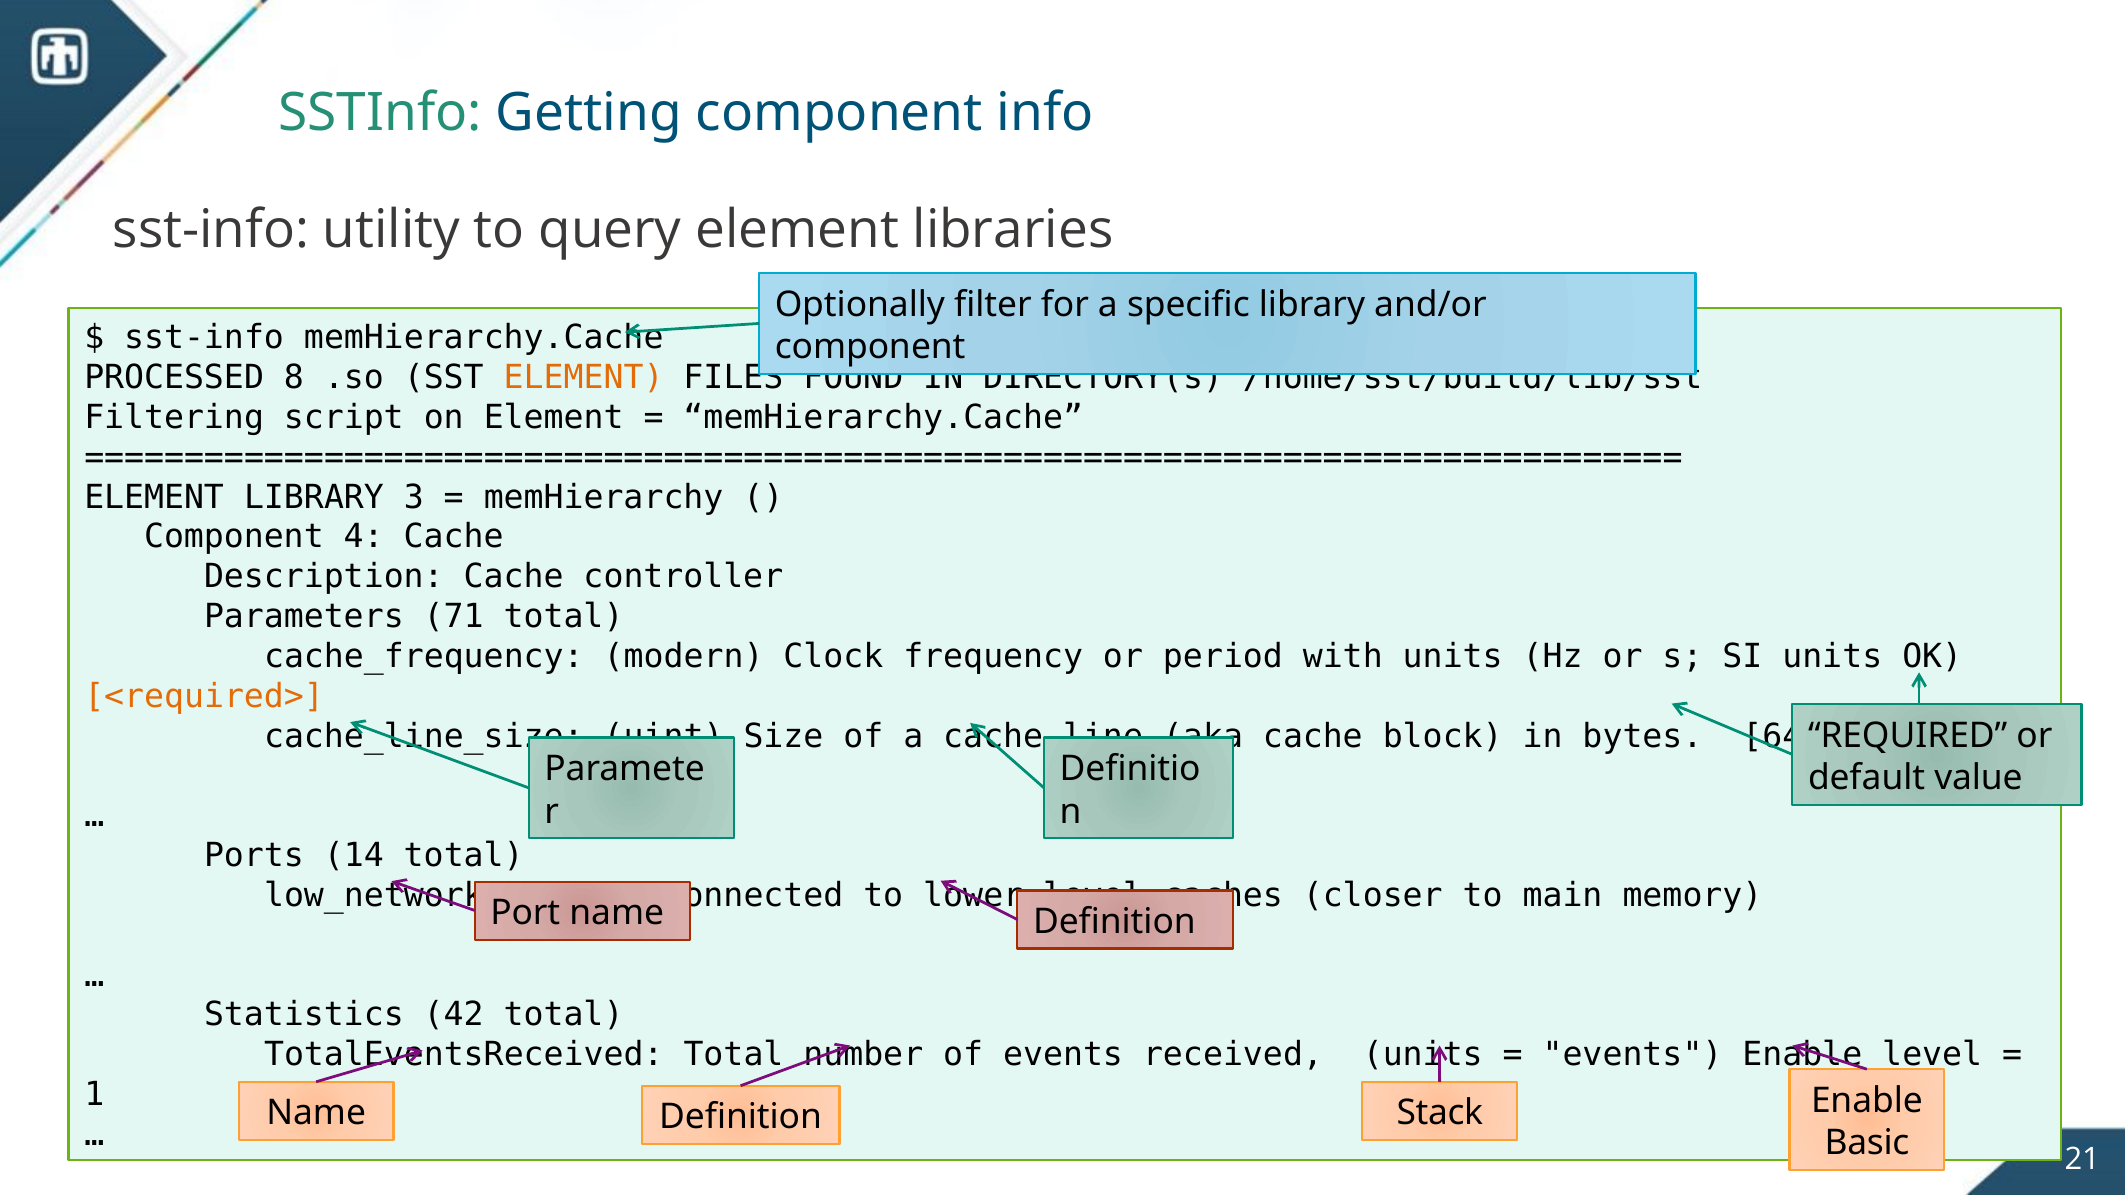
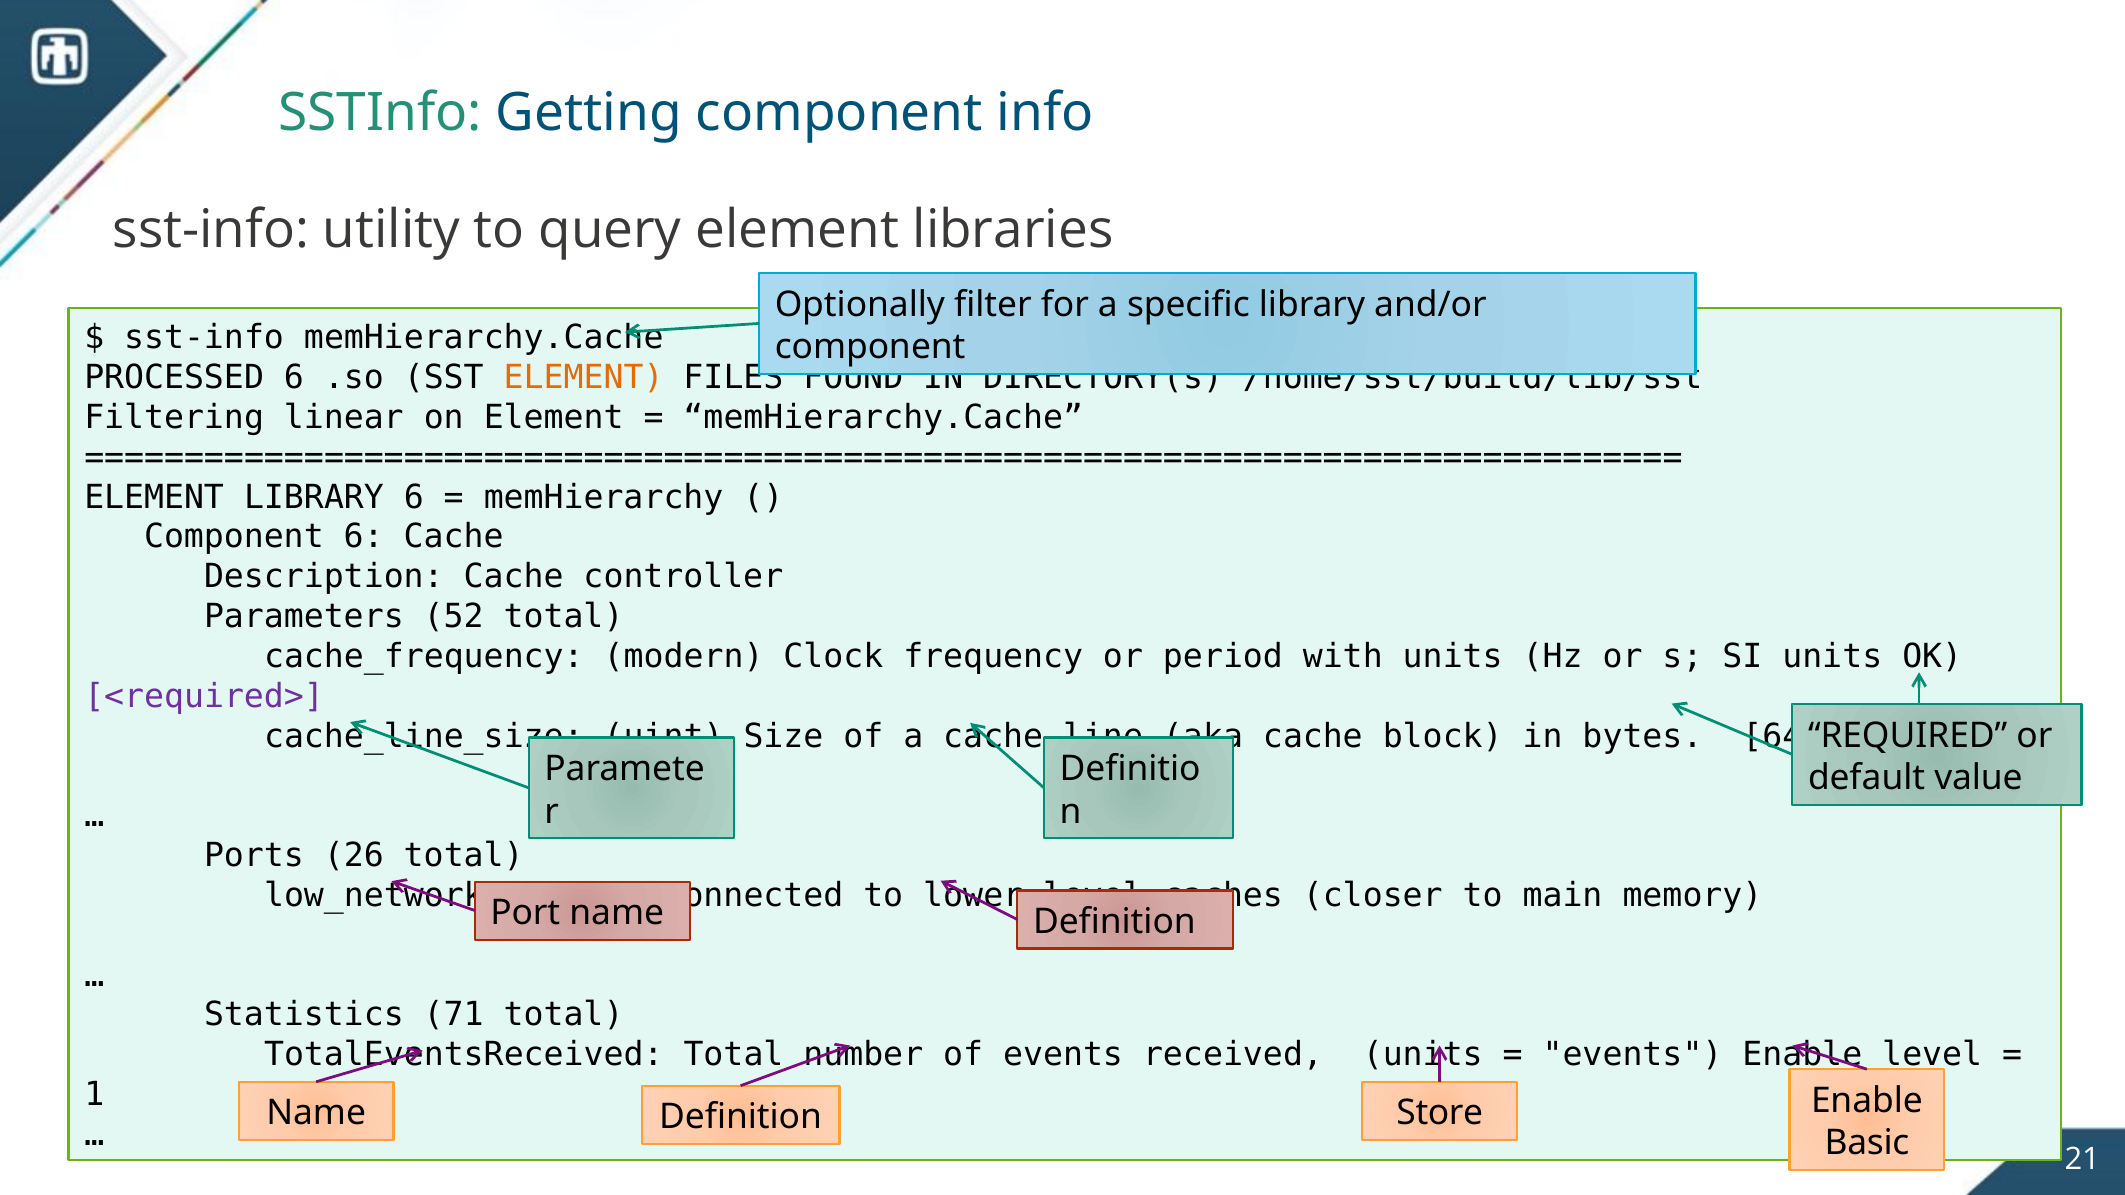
PROCESSED 8: 8 -> 6
script: script -> linear
LIBRARY 3: 3 -> 6
Component 4: 4 -> 6
71: 71 -> 52
<required> colour: orange -> purple
14: 14 -> 26
42: 42 -> 71
Stack: Stack -> Store
